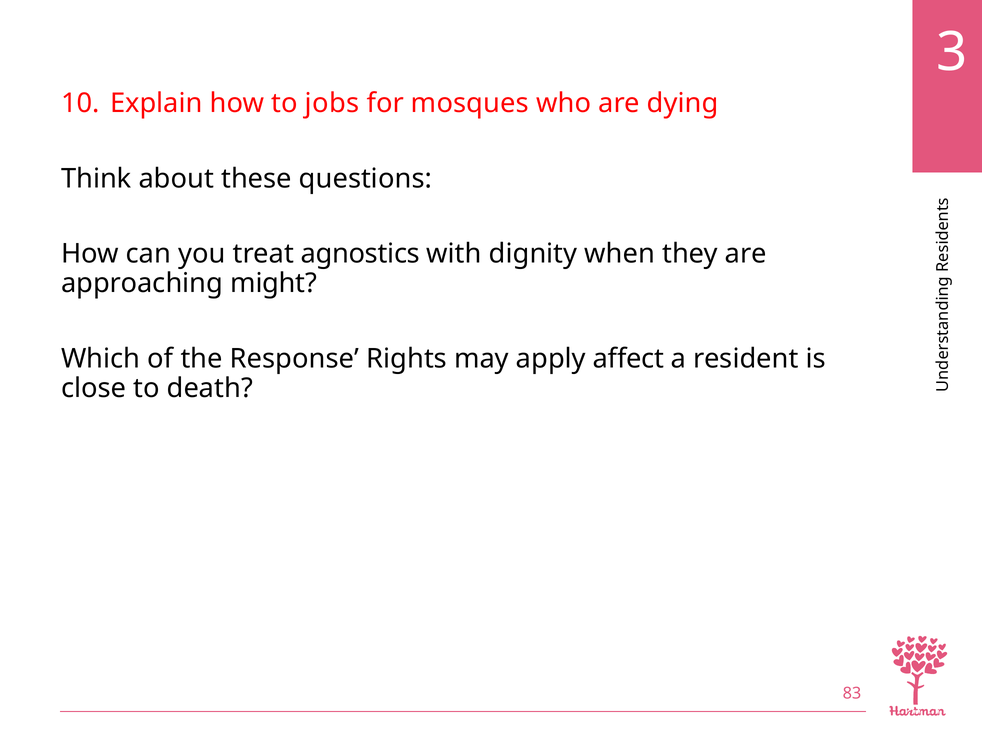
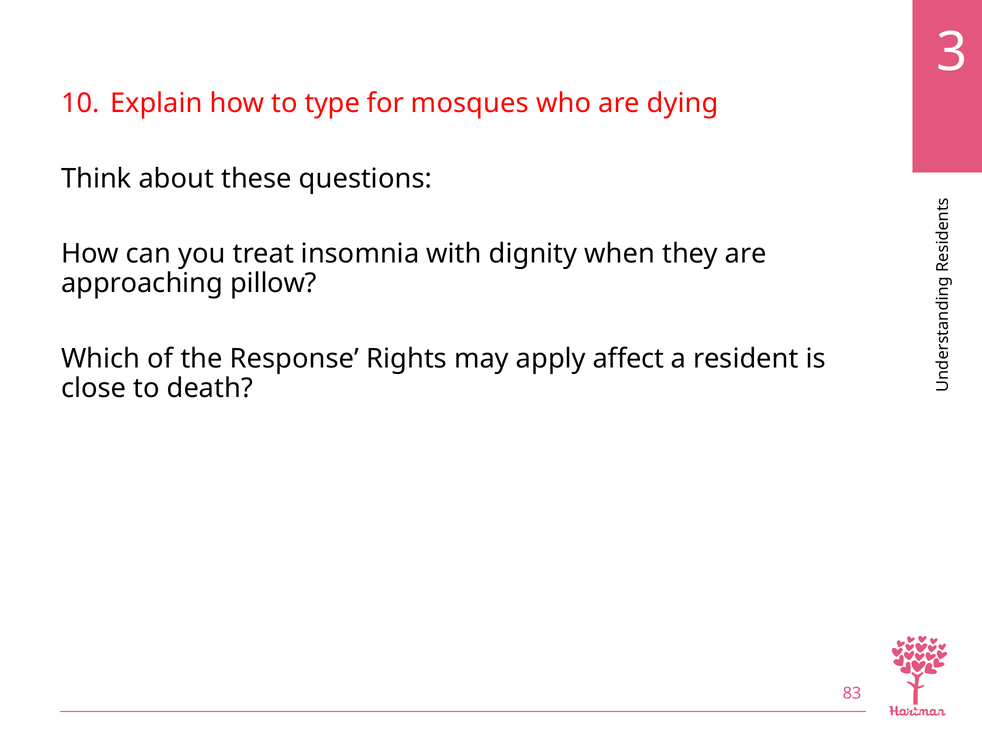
jobs: jobs -> type
agnostics: agnostics -> insomnia
might: might -> pillow
